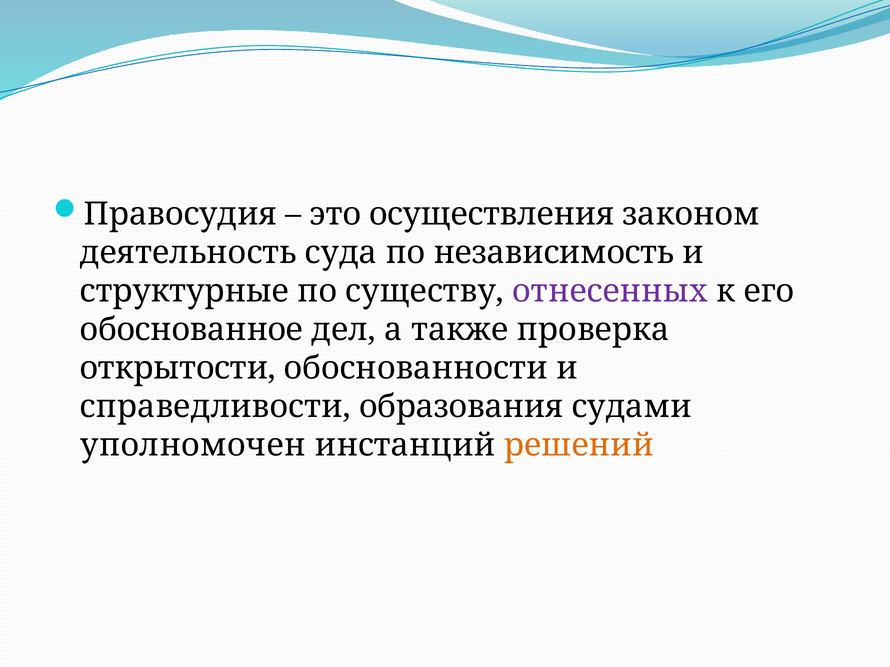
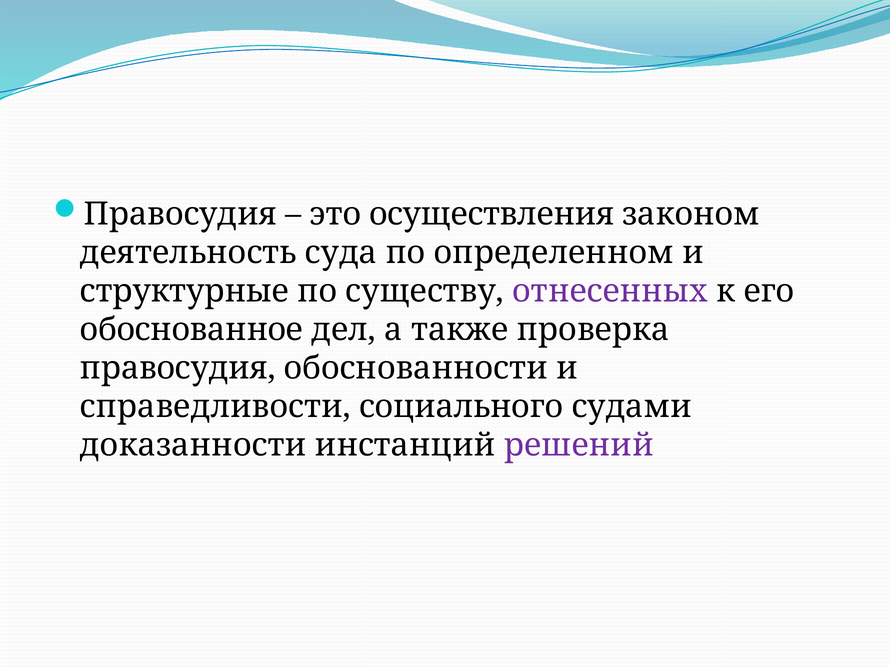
независимость: независимость -> определенном
открытости at (178, 368): открытости -> правосудия
образования: образования -> социального
уполномочен: уполномочен -> доказанности
решений colour: orange -> purple
